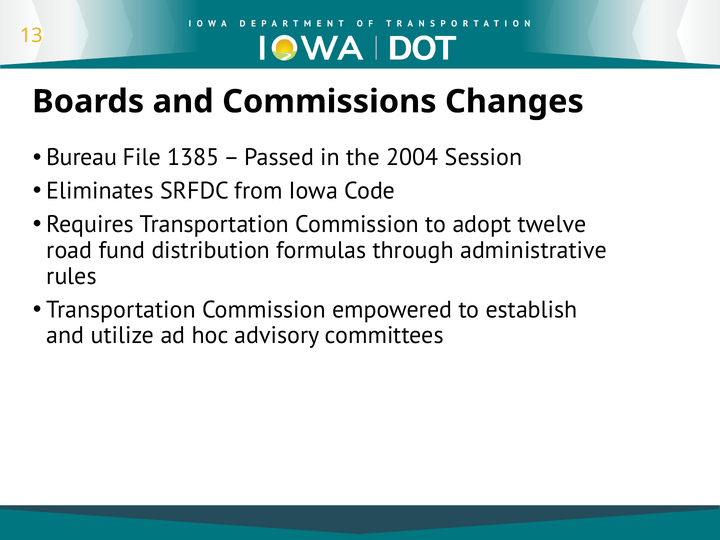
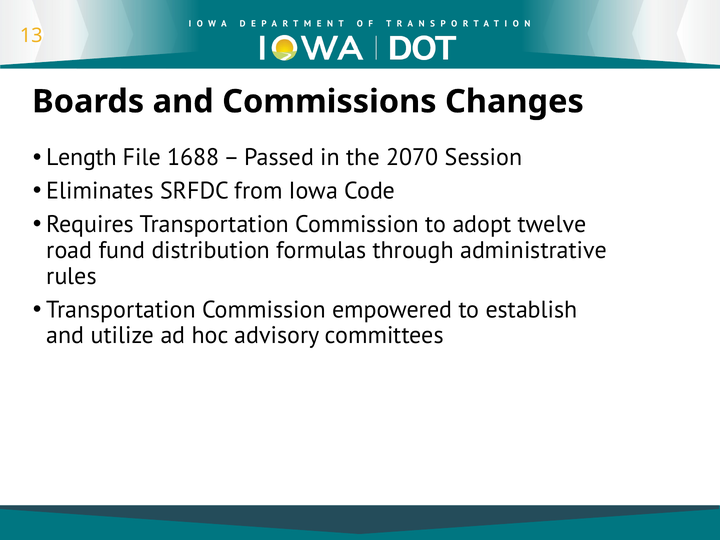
Bureau: Bureau -> Length
1385: 1385 -> 1688
2004: 2004 -> 2070
